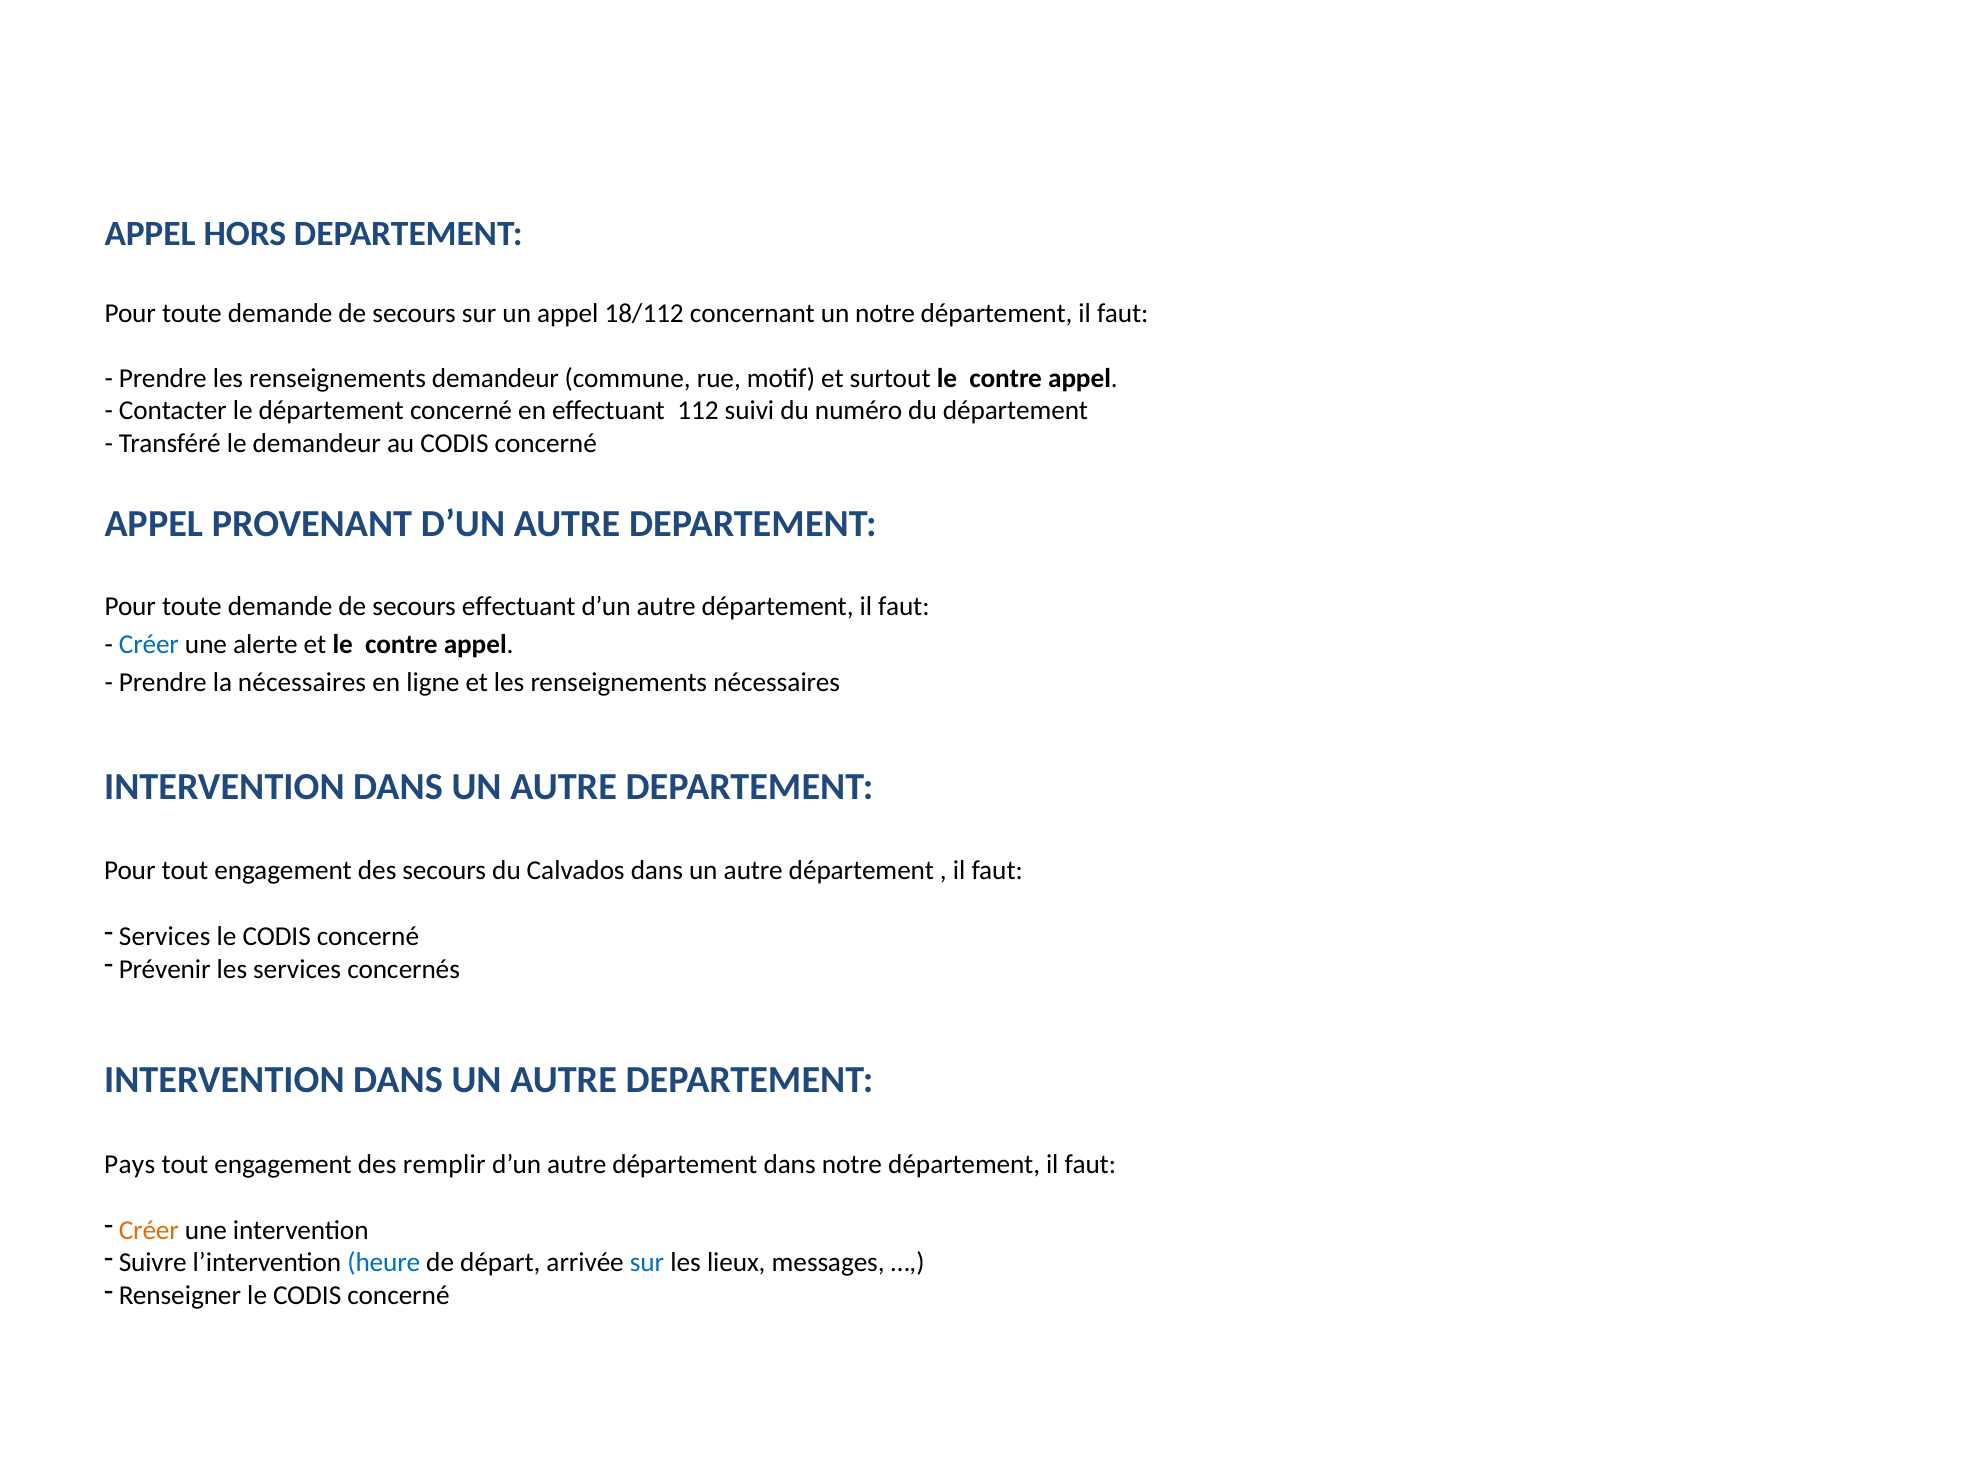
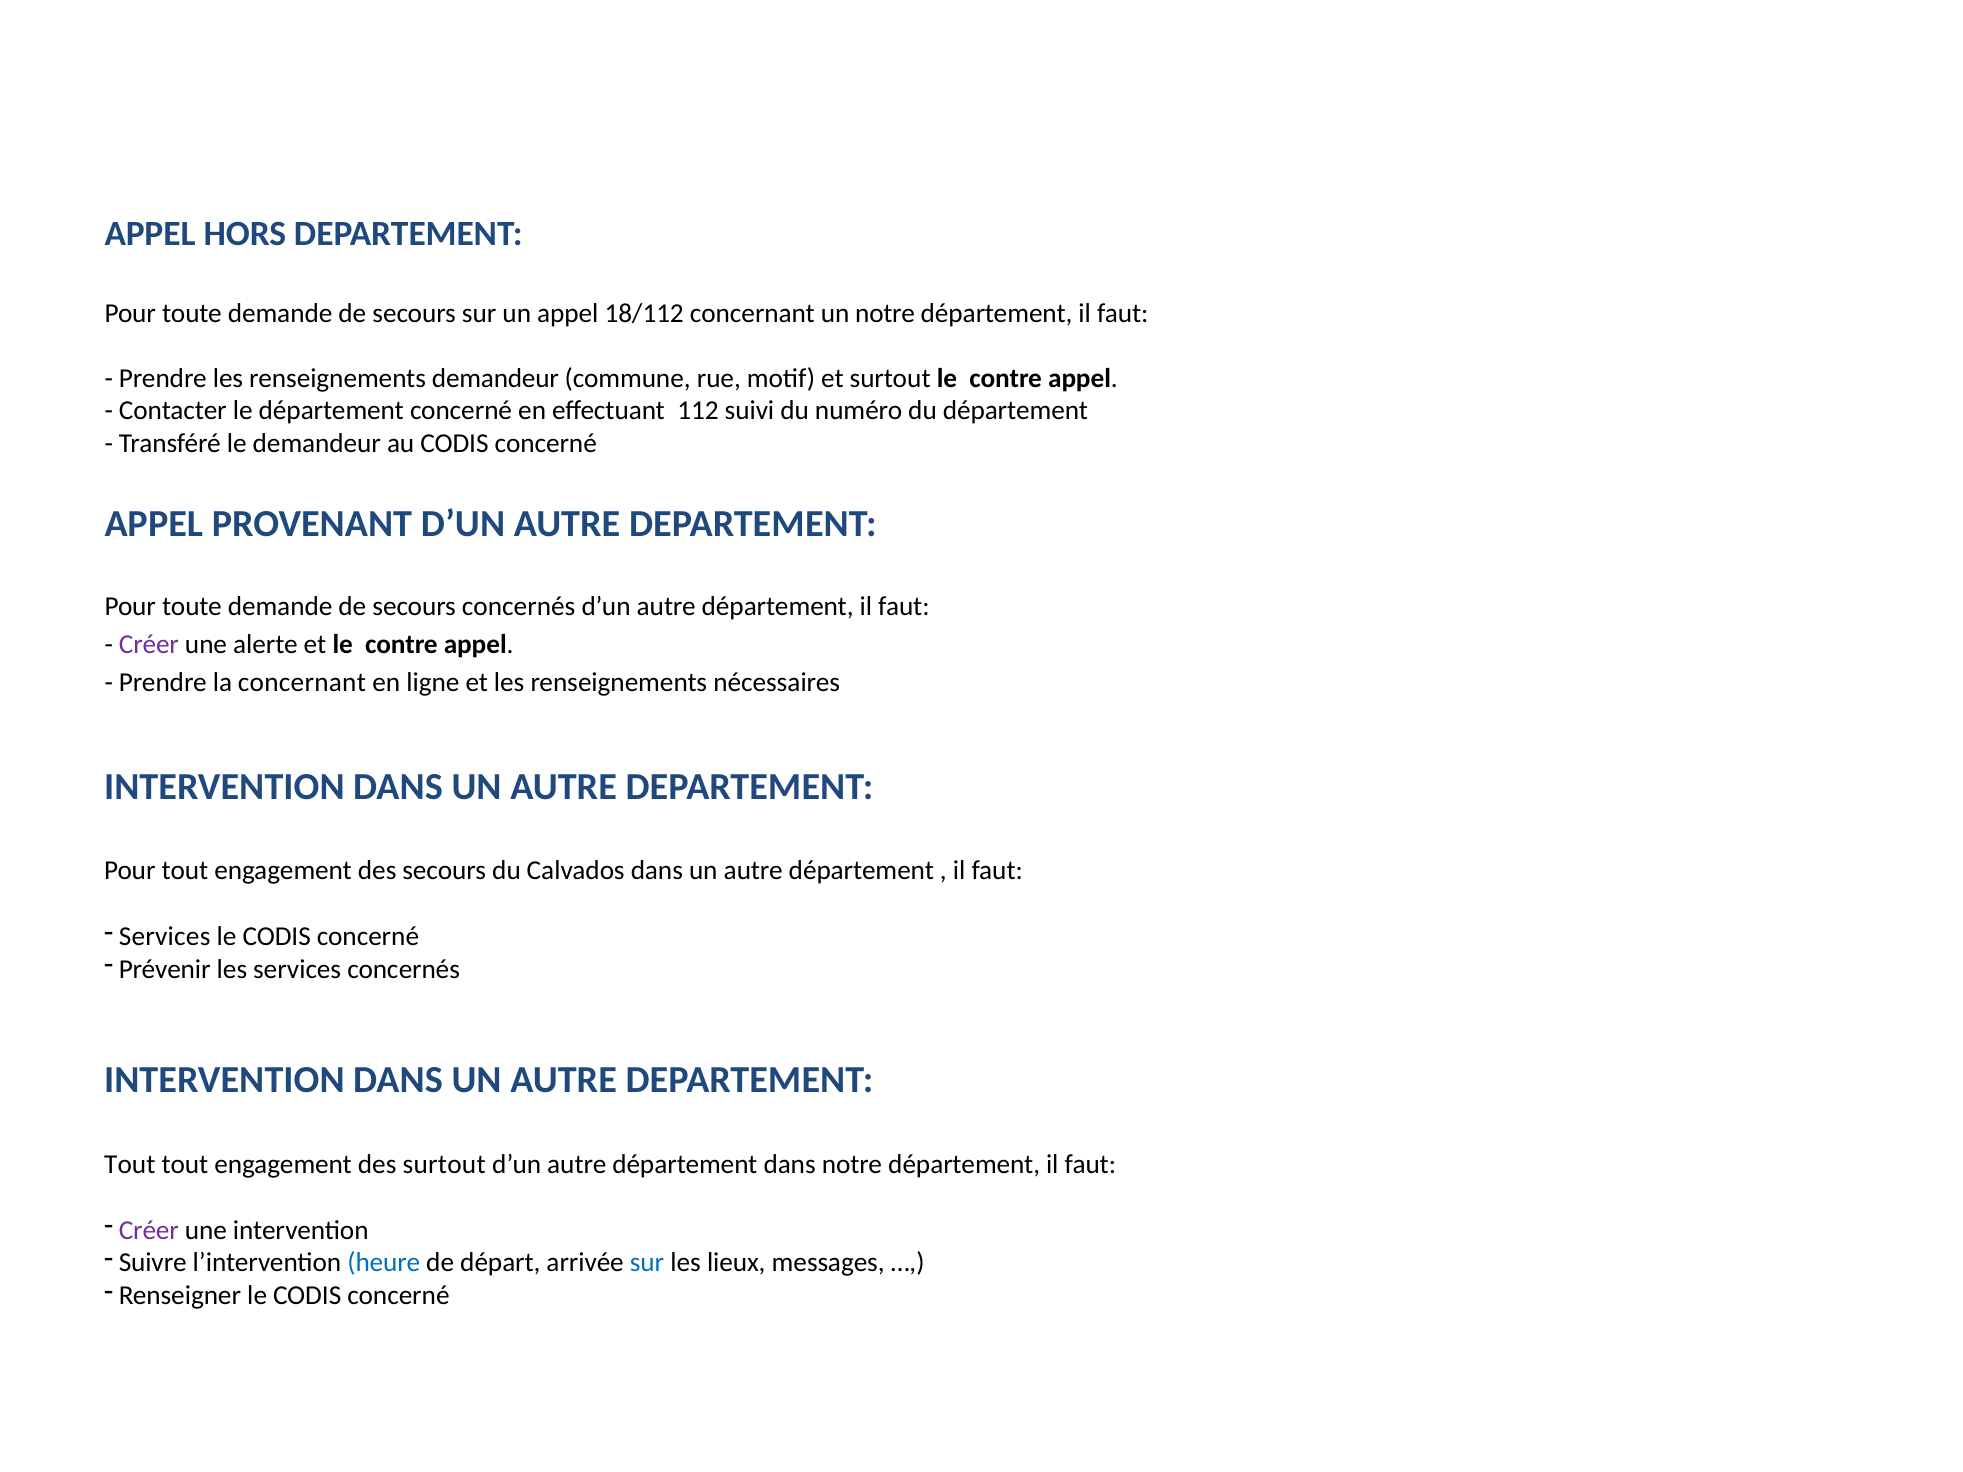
secours effectuant: effectuant -> concernés
Créer at (149, 644) colour: blue -> purple
la nécessaires: nécessaires -> concernant
Pays at (130, 1165): Pays -> Tout
des remplir: remplir -> surtout
Créer at (149, 1230) colour: orange -> purple
